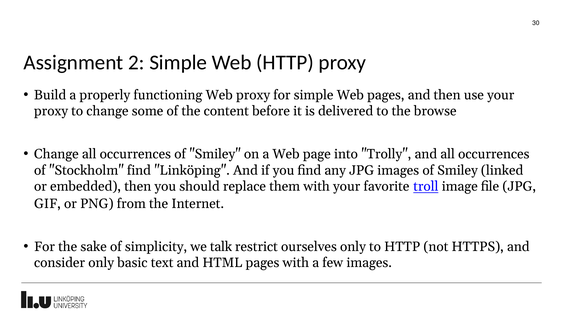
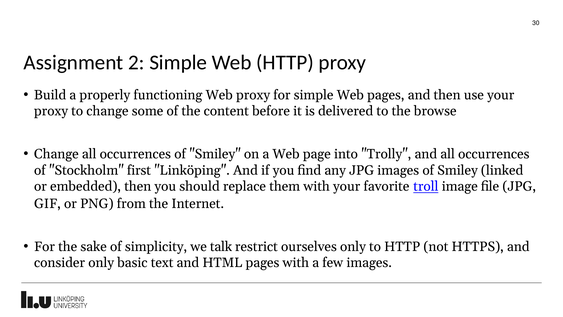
Stockholm find: find -> first
